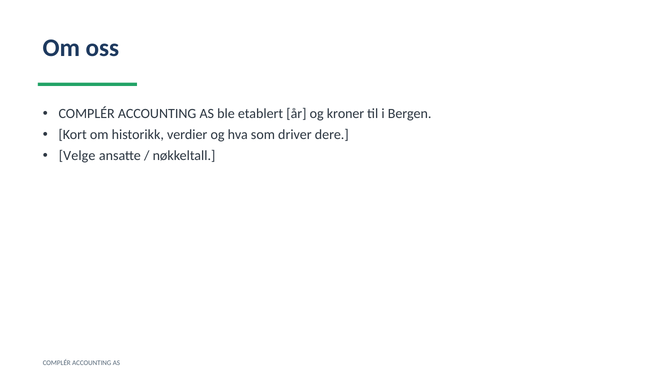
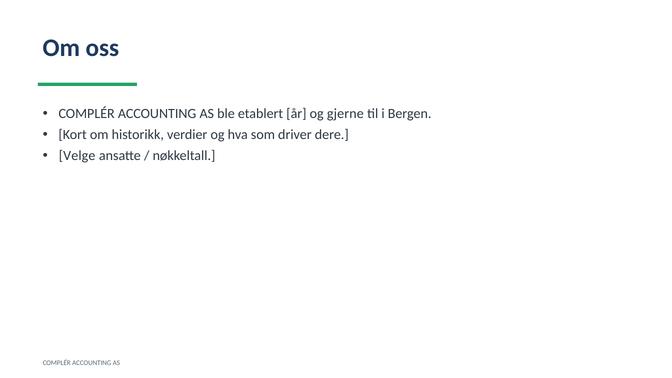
kroner: kroner -> gjerne
